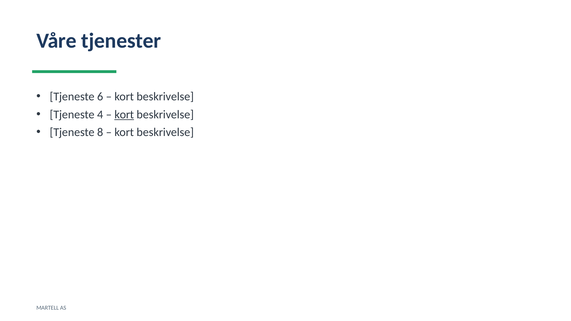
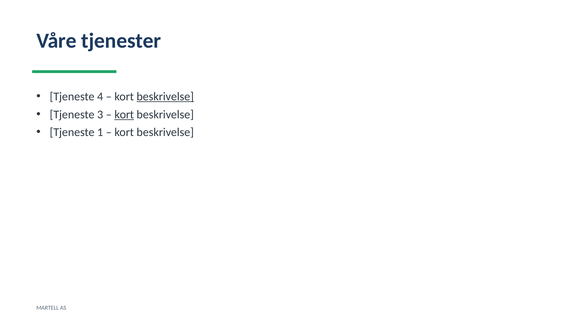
6: 6 -> 4
beskrivelse at (165, 97) underline: none -> present
4: 4 -> 3
8: 8 -> 1
